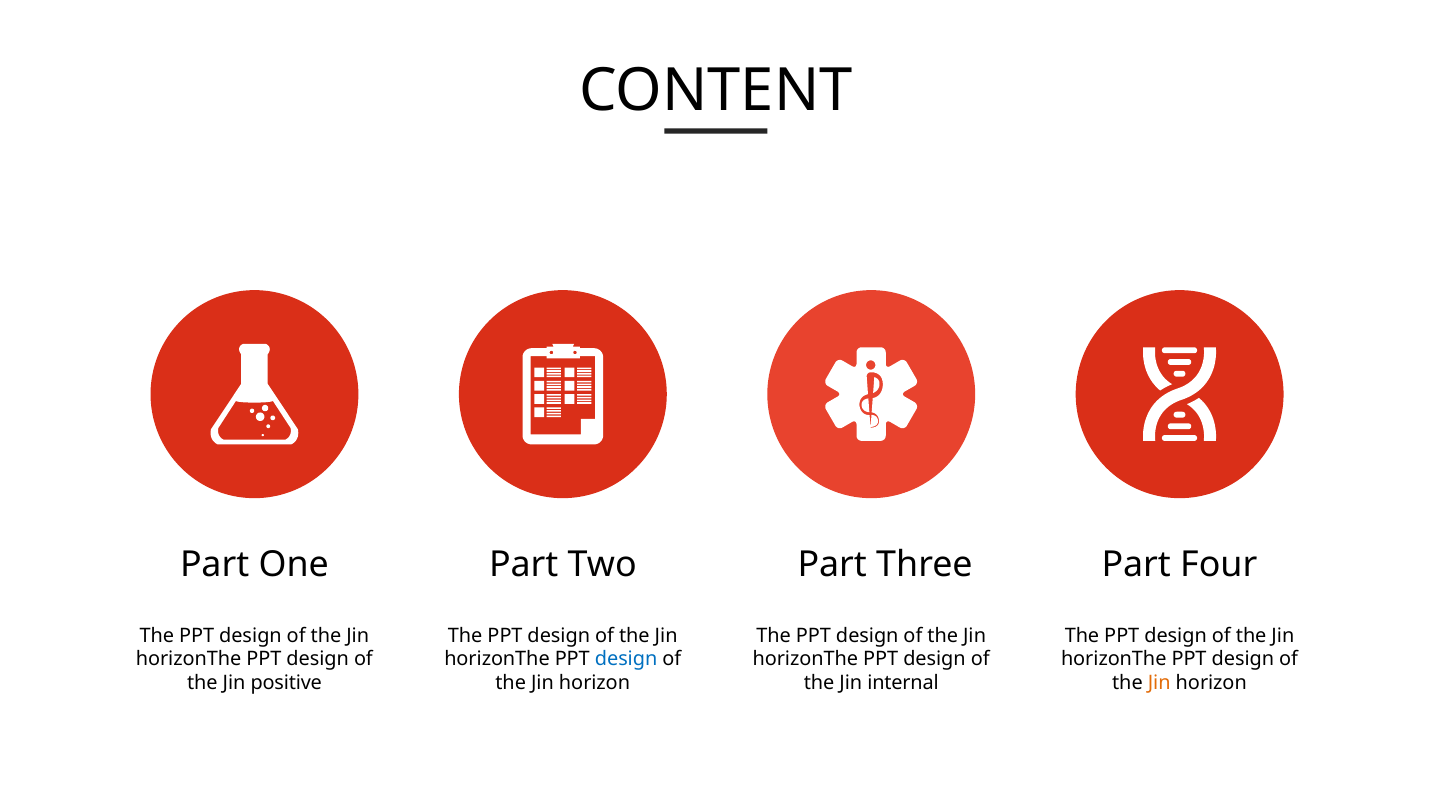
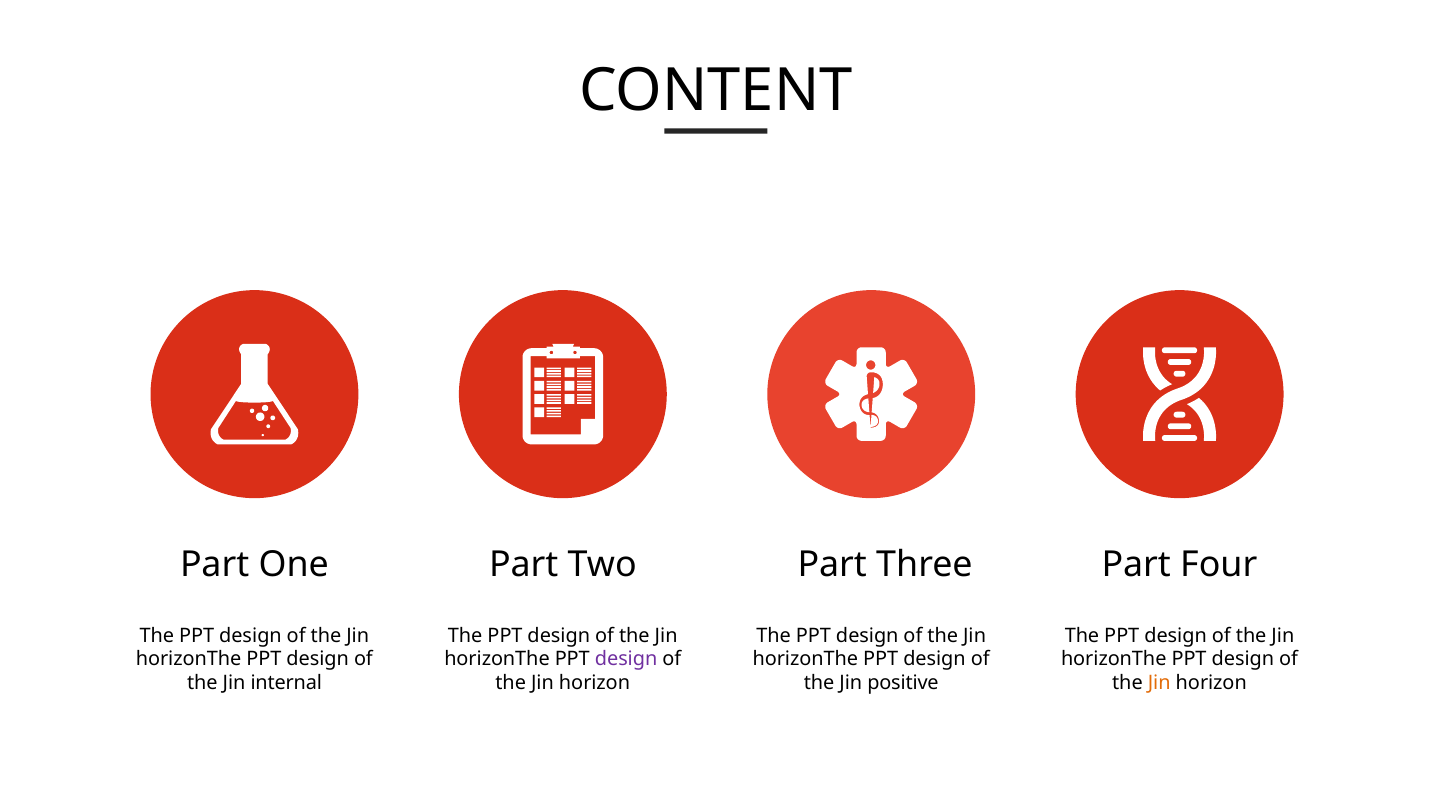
design at (626, 659) colour: blue -> purple
positive: positive -> internal
internal: internal -> positive
